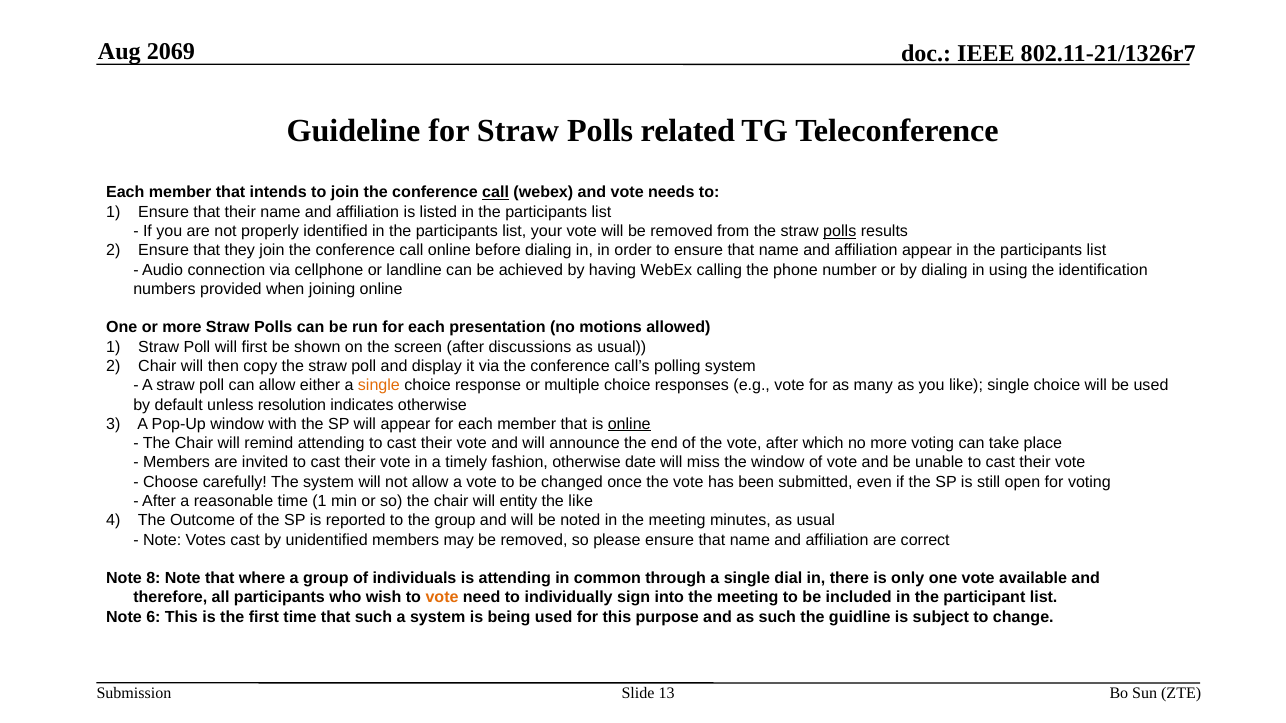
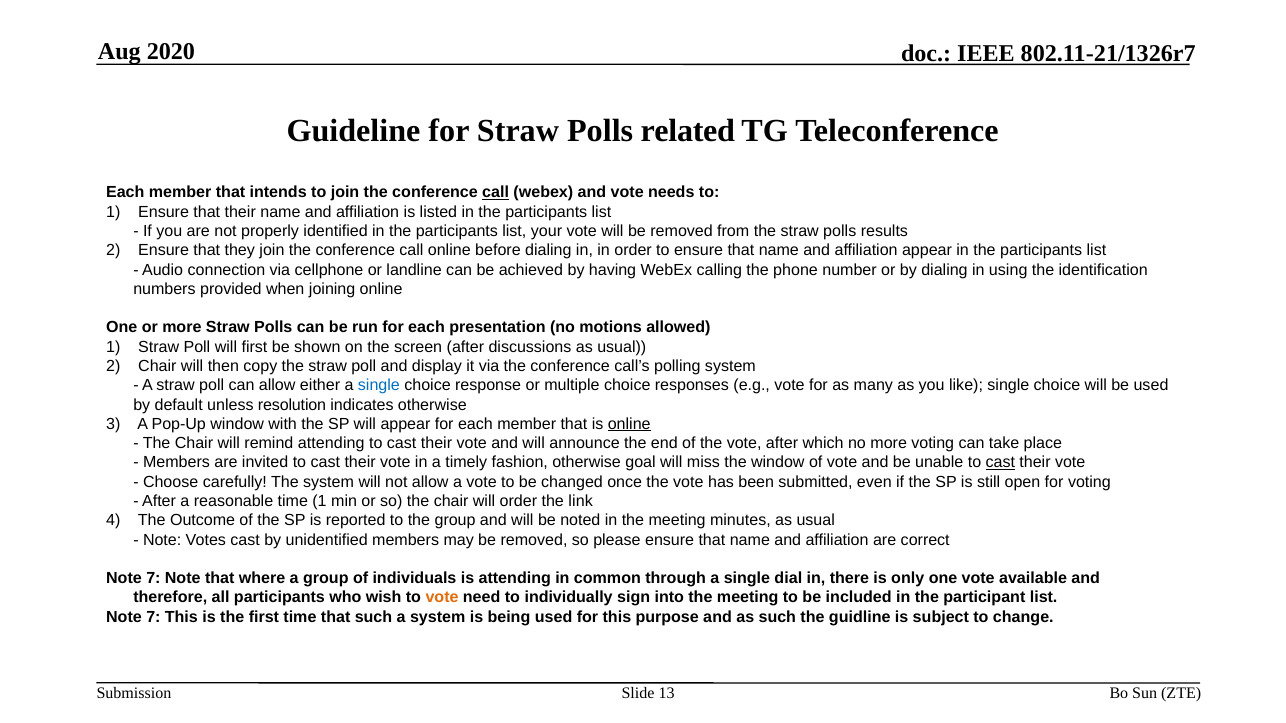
2069: 2069 -> 2020
polls at (840, 231) underline: present -> none
single at (379, 386) colour: orange -> blue
date: date -> goal
cast at (1000, 463) underline: none -> present
will entity: entity -> order
the like: like -> link
8 at (153, 579): 8 -> 7
6 at (153, 617): 6 -> 7
